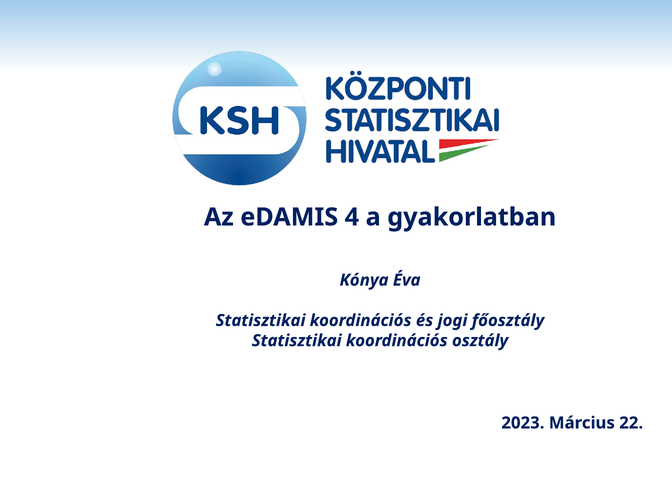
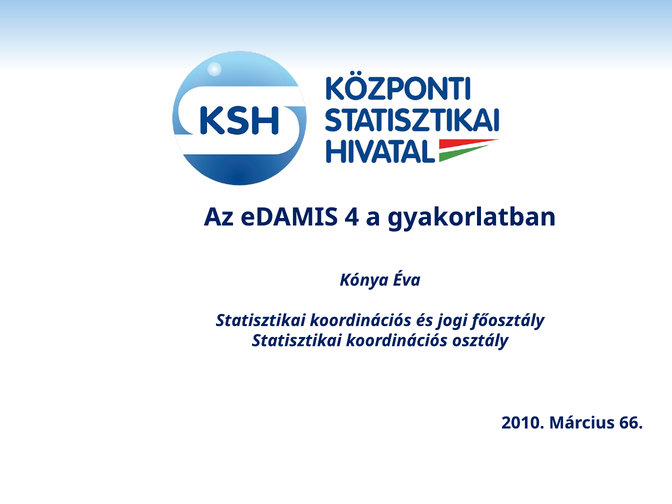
2023: 2023 -> 2010
22: 22 -> 66
